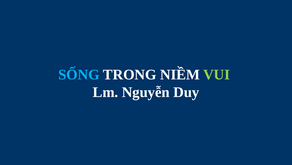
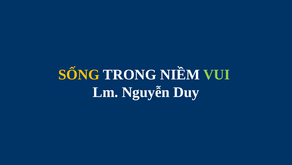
SỐNG colour: light blue -> yellow
